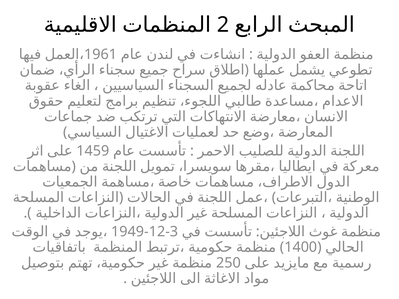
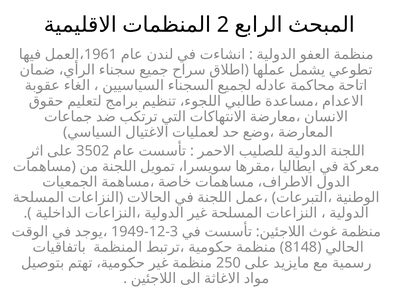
1459: 1459 -> 3502
1400: 1400 -> 8148
